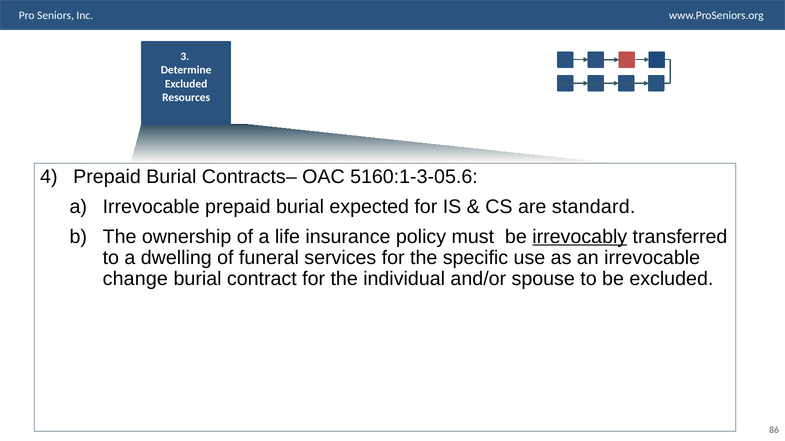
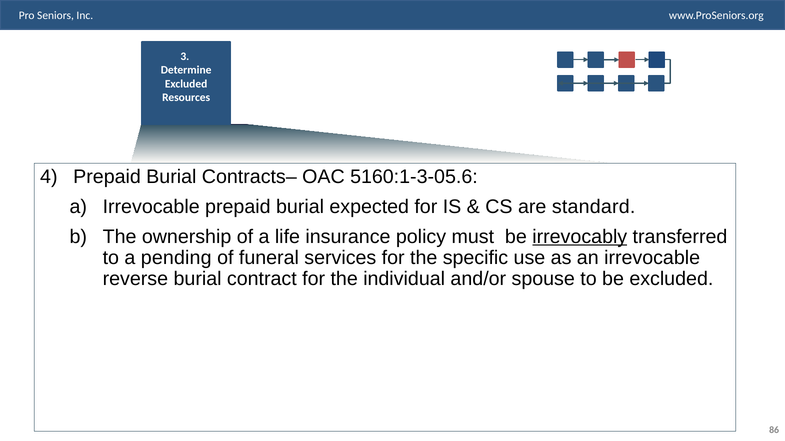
dwelling: dwelling -> pending
change: change -> reverse
